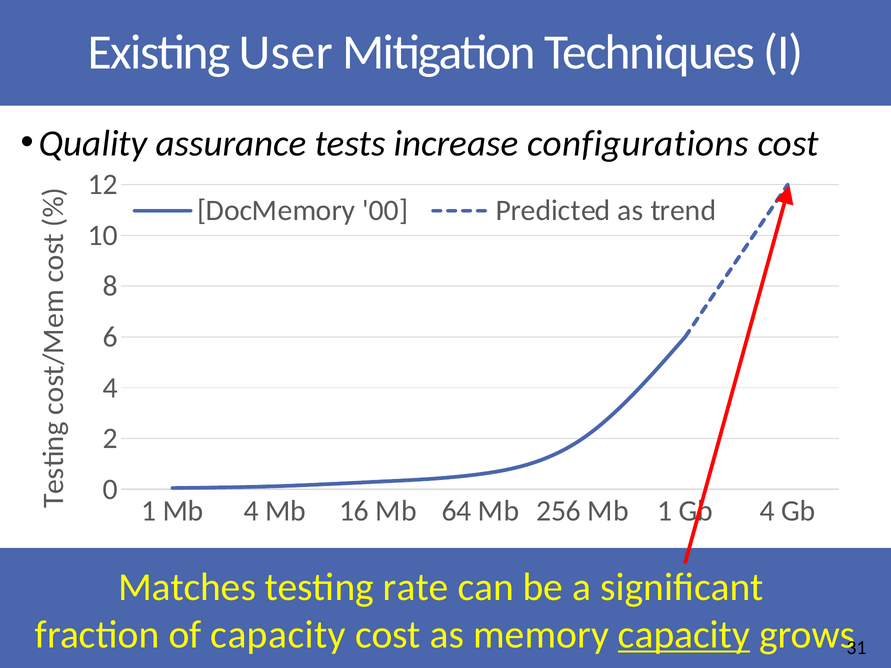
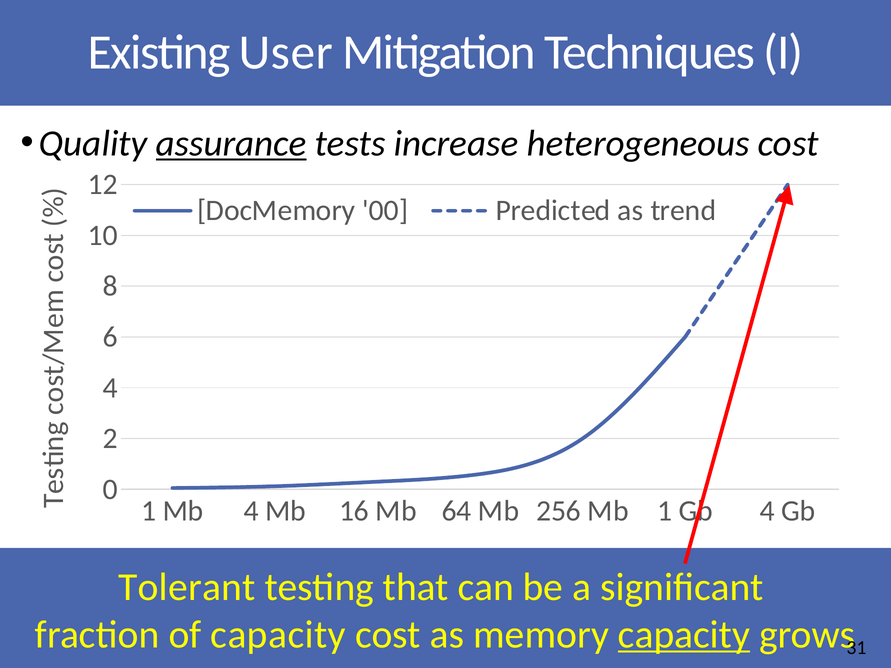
assurance underline: none -> present
configurations: configurations -> heterogeneous
Matches: Matches -> Tolerant
rate: rate -> that
